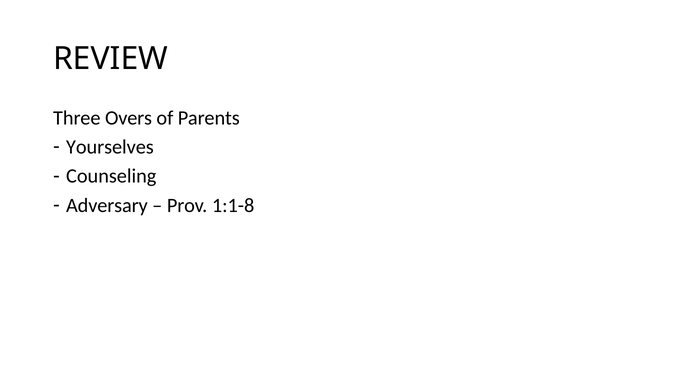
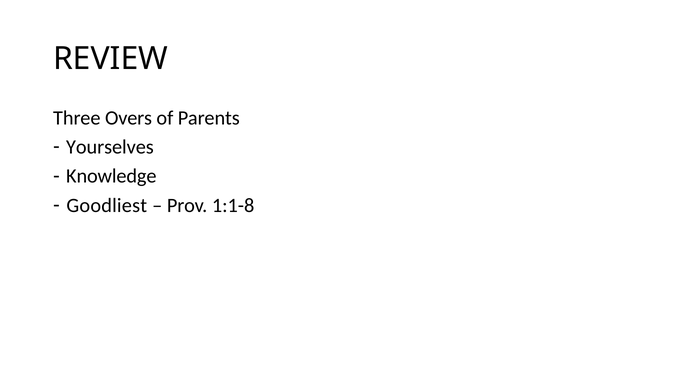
Counseling: Counseling -> Knowledge
Adversary: Adversary -> Goodliest
